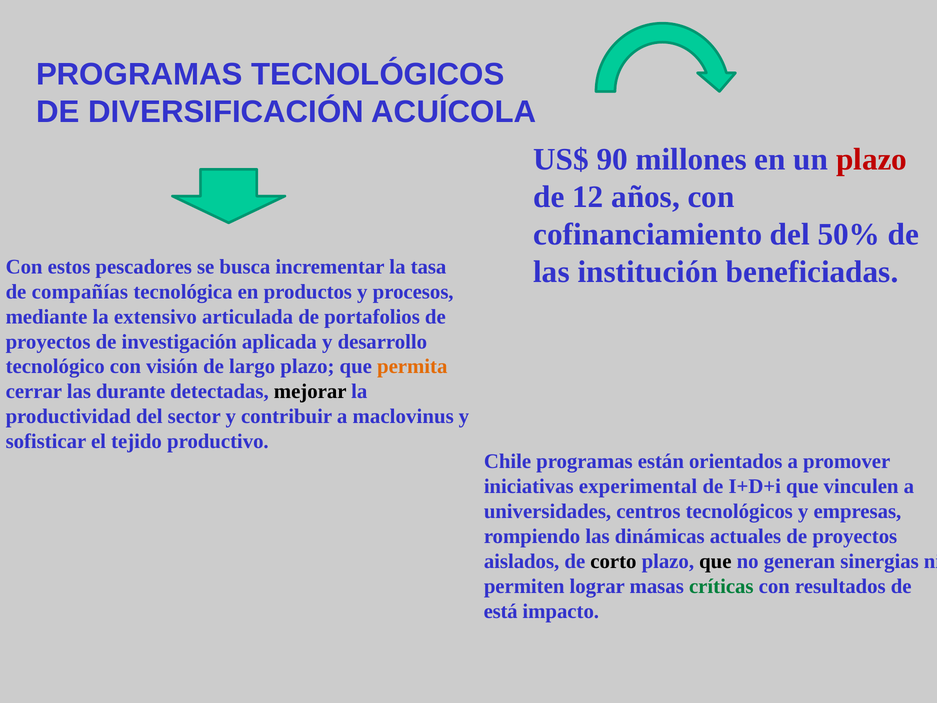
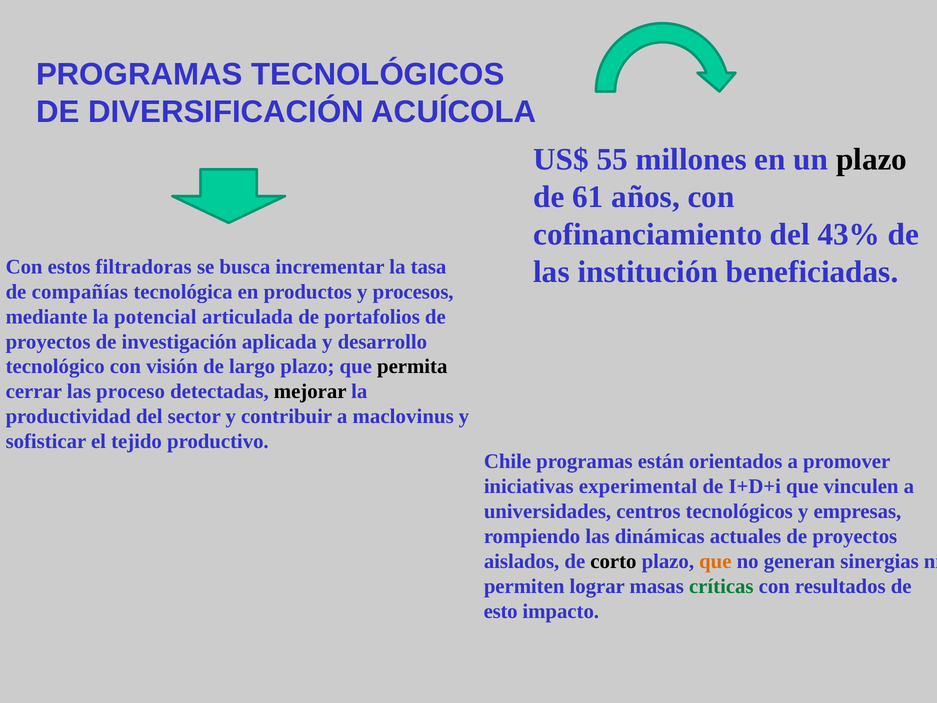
90: 90 -> 55
plazo at (872, 160) colour: red -> black
12: 12 -> 61
50%: 50% -> 43%
pescadores: pescadores -> filtradoras
extensivo: extensivo -> potencial
permita colour: orange -> black
durante: durante -> proceso
que at (715, 561) colour: black -> orange
está: está -> esto
